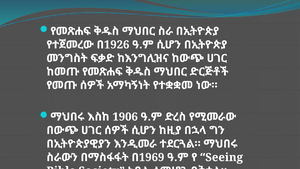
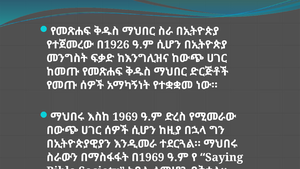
እስከ 1906: 1906 -> 1969
Seeing: Seeing -> Saying
